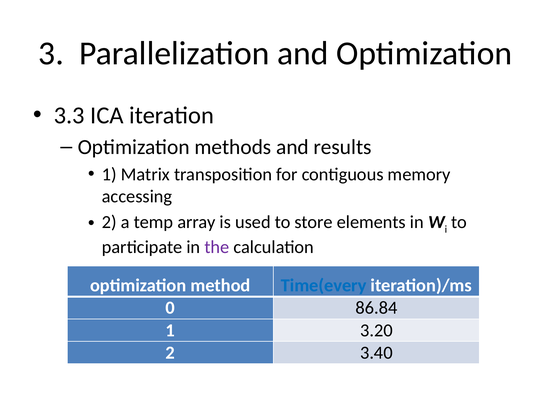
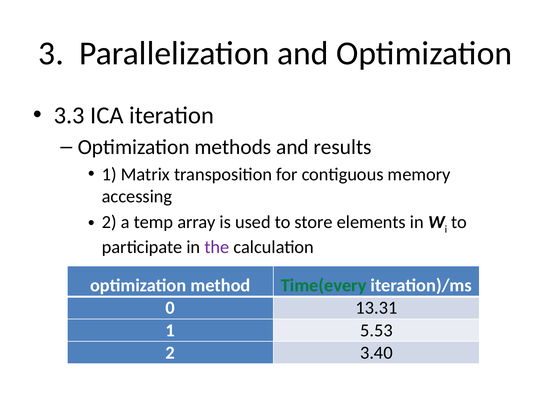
Time(every colour: blue -> green
86.84: 86.84 -> 13.31
3.20: 3.20 -> 5.53
